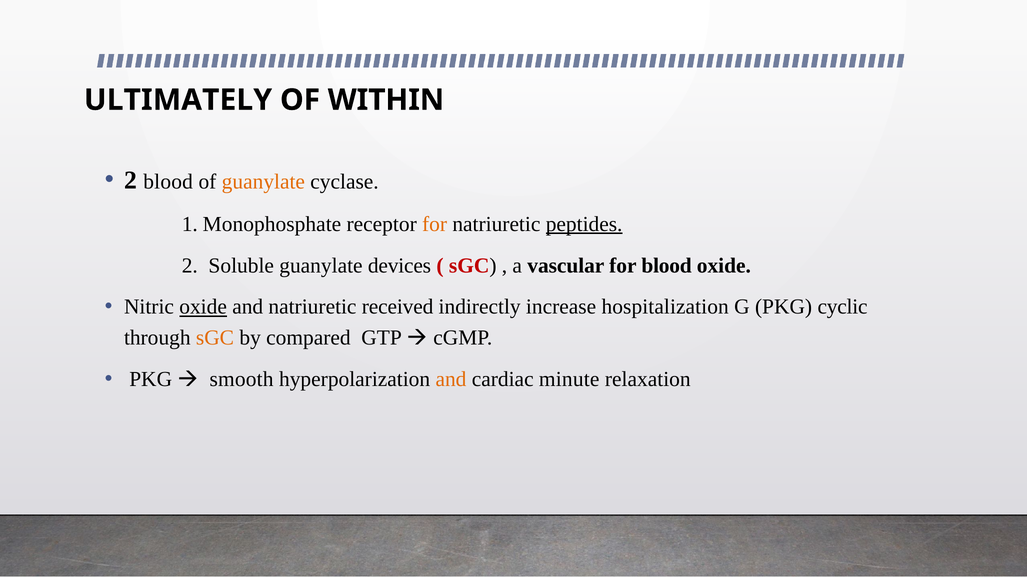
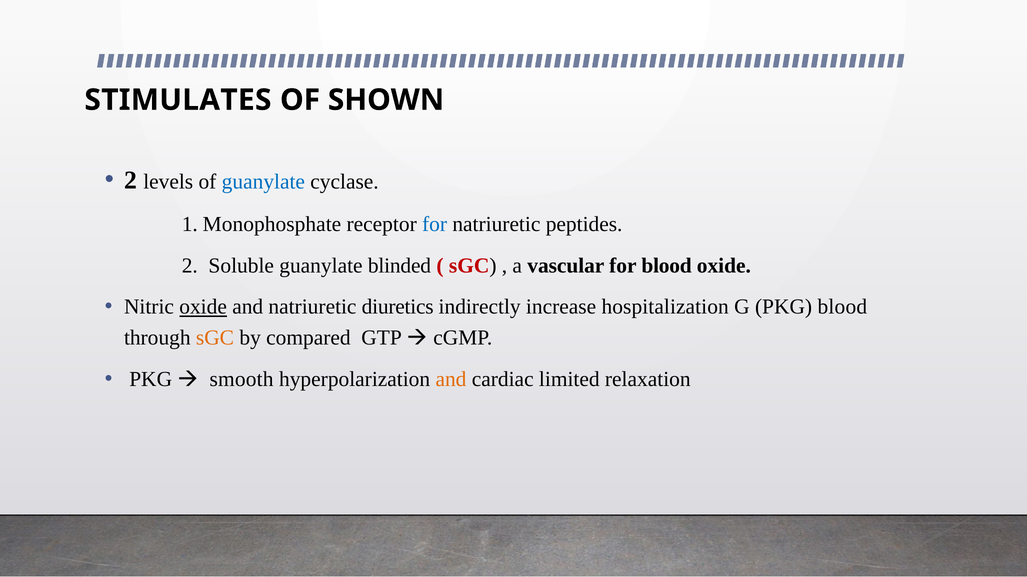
ULTIMATELY: ULTIMATELY -> STIMULATES
WITHIN: WITHIN -> SHOWN
2 blood: blood -> levels
guanylate at (263, 182) colour: orange -> blue
for at (435, 224) colour: orange -> blue
peptides underline: present -> none
devices: devices -> blinded
received: received -> diuretics
PKG cyclic: cyclic -> blood
minute: minute -> limited
